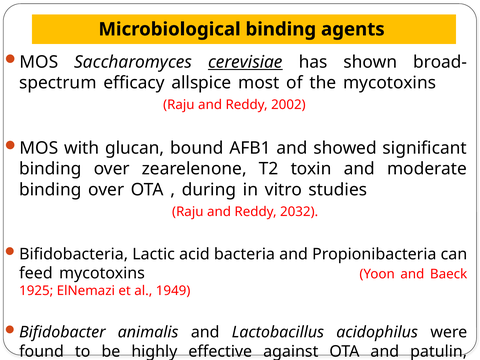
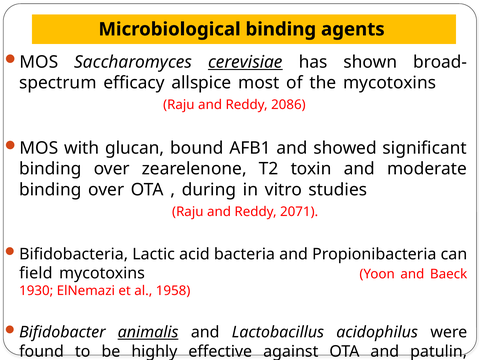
2002: 2002 -> 2086
2032: 2032 -> 2071
feed: feed -> field
1925: 1925 -> 1930
1949: 1949 -> 1958
animalis underline: none -> present
